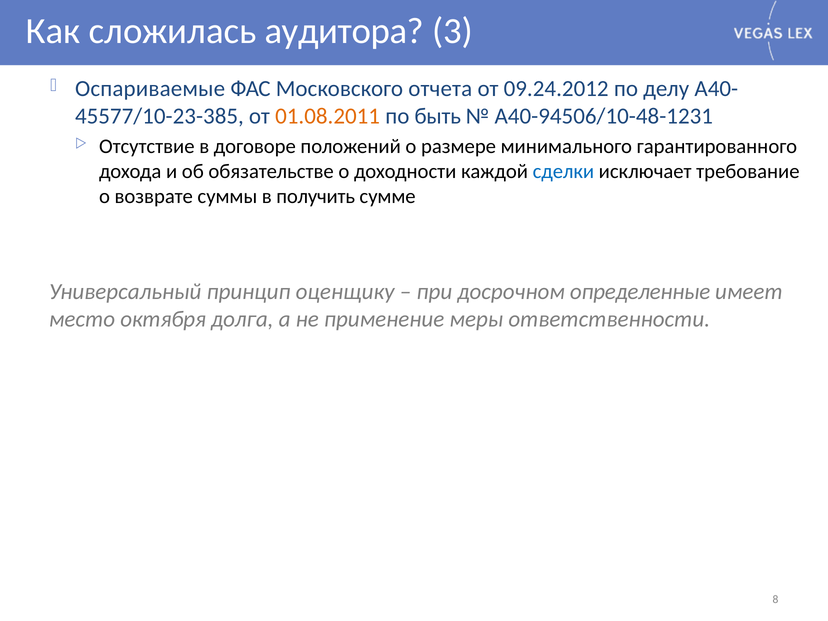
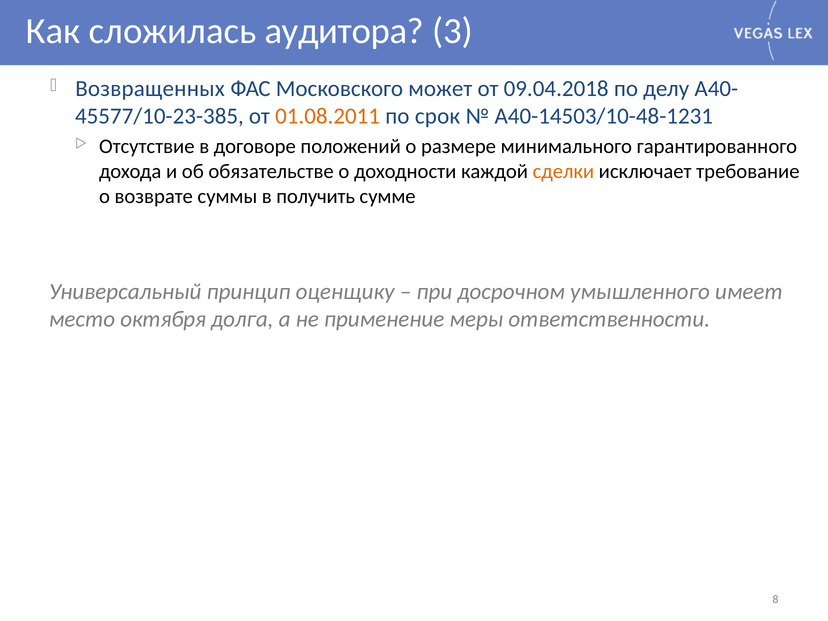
Оспариваемые: Оспариваемые -> Возвращенных
отчета: отчета -> может
09.24.2012: 09.24.2012 -> 09.04.2018
быть: быть -> срок
А40-94506/10-48-1231: А40-94506/10-48-1231 -> А40-14503/10-48-1231
сделки colour: blue -> orange
определенные: определенные -> умышленного
